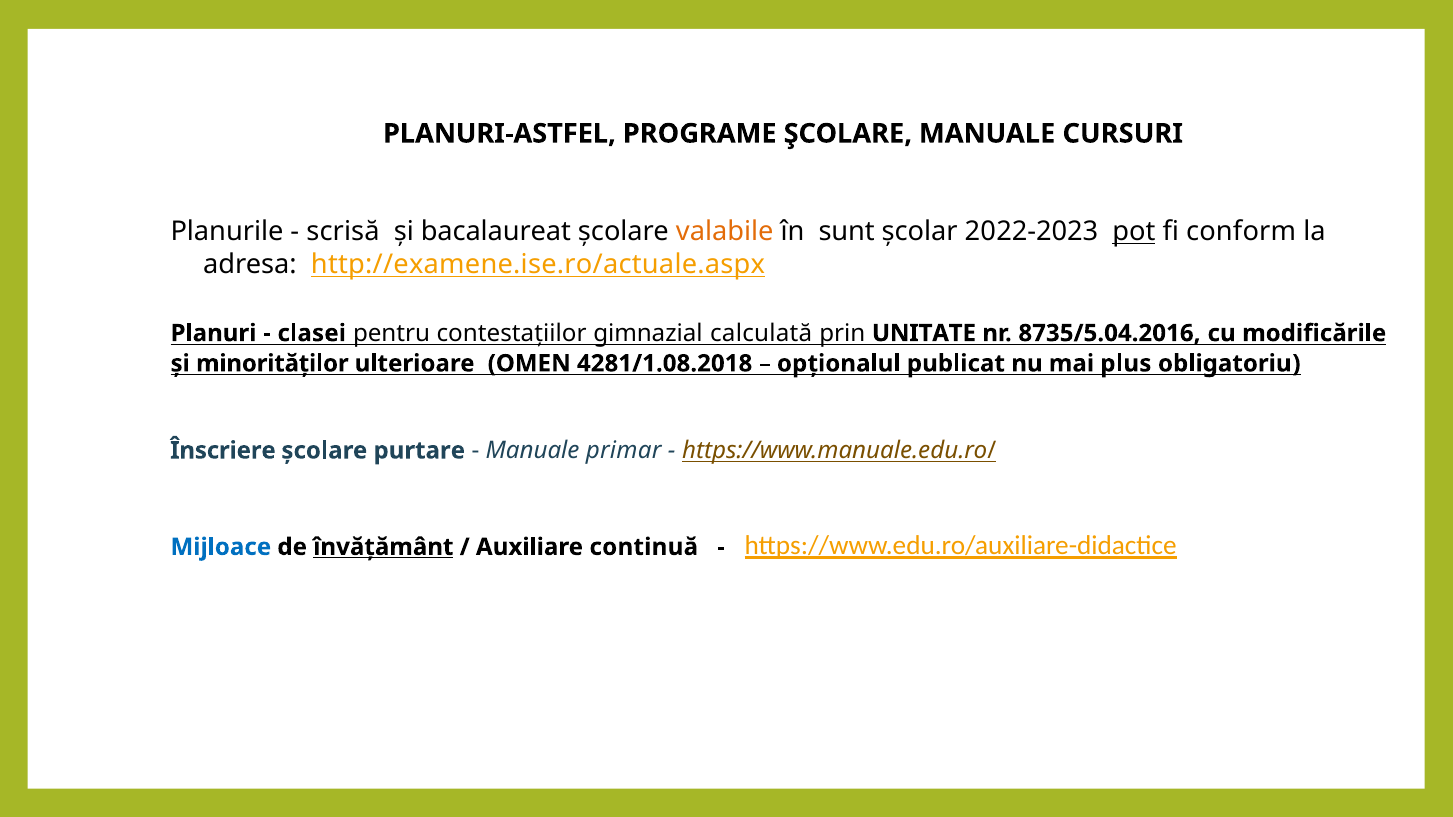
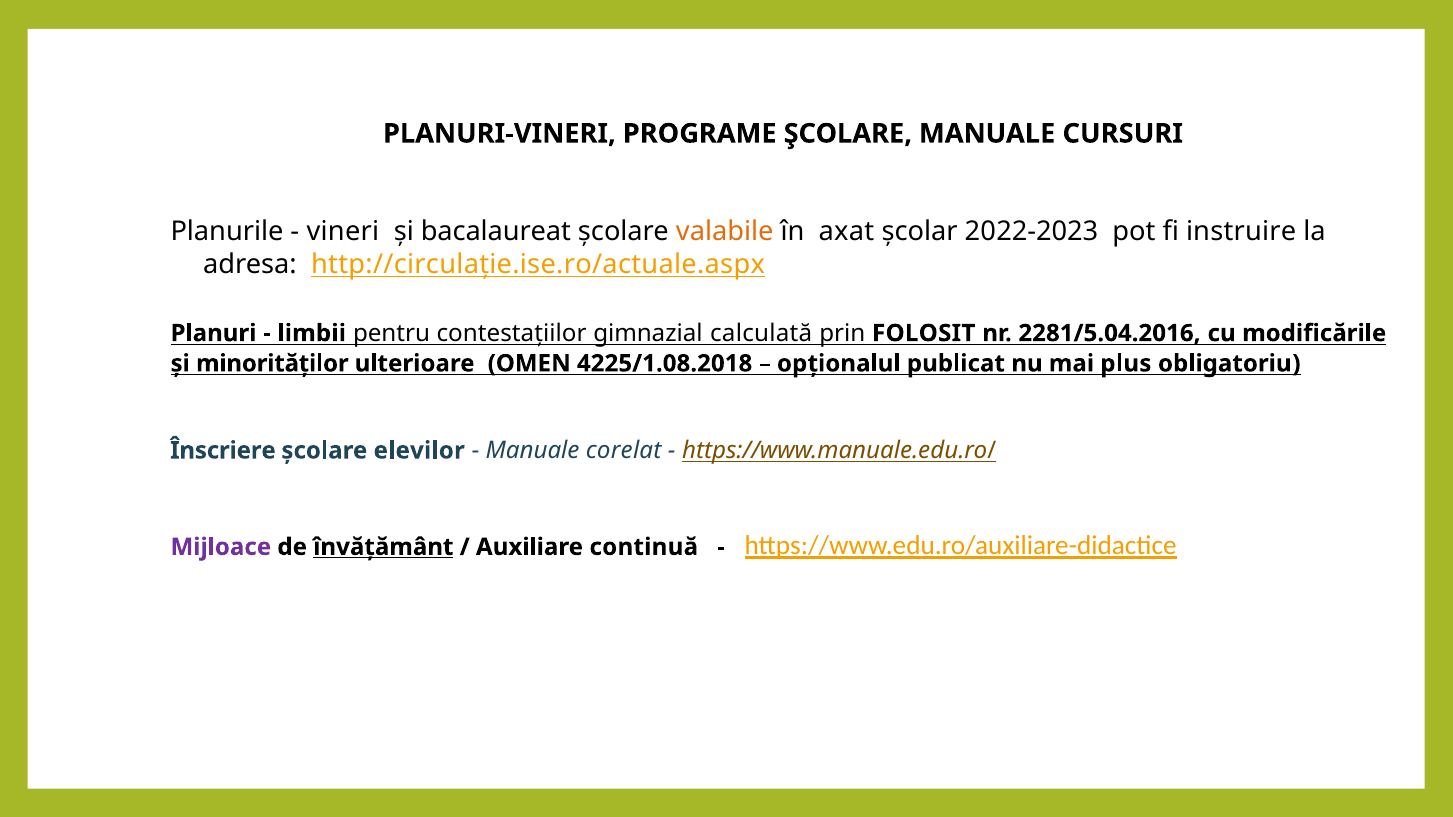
PLANURI-ASTFEL: PLANURI-ASTFEL -> PLANURI-VINERI
scrisă: scrisă -> vineri
sunt: sunt -> axat
pot underline: present -> none
conform: conform -> instruire
http://examene.ise.ro/actuale.aspx: http://examene.ise.ro/actuale.aspx -> http://circulație.ise.ro/actuale.aspx
clasei: clasei -> limbii
UNITATE: UNITATE -> FOLOSIT
8735/5.04.2016: 8735/5.04.2016 -> 2281/5.04.2016
4281/1.08.2018: 4281/1.08.2018 -> 4225/1.08.2018
purtare: purtare -> elevilor
primar: primar -> corelat
Mijloace colour: blue -> purple
